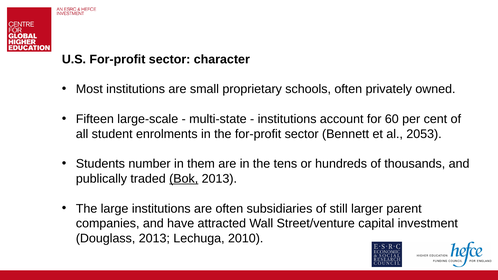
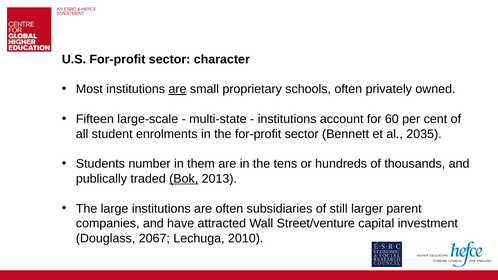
are at (177, 89) underline: none -> present
2053: 2053 -> 2035
Douglass 2013: 2013 -> 2067
